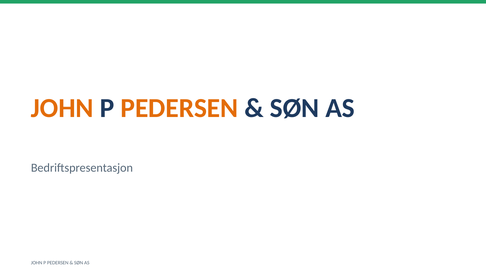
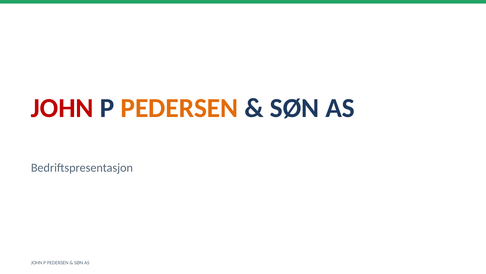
JOHN at (62, 108) colour: orange -> red
